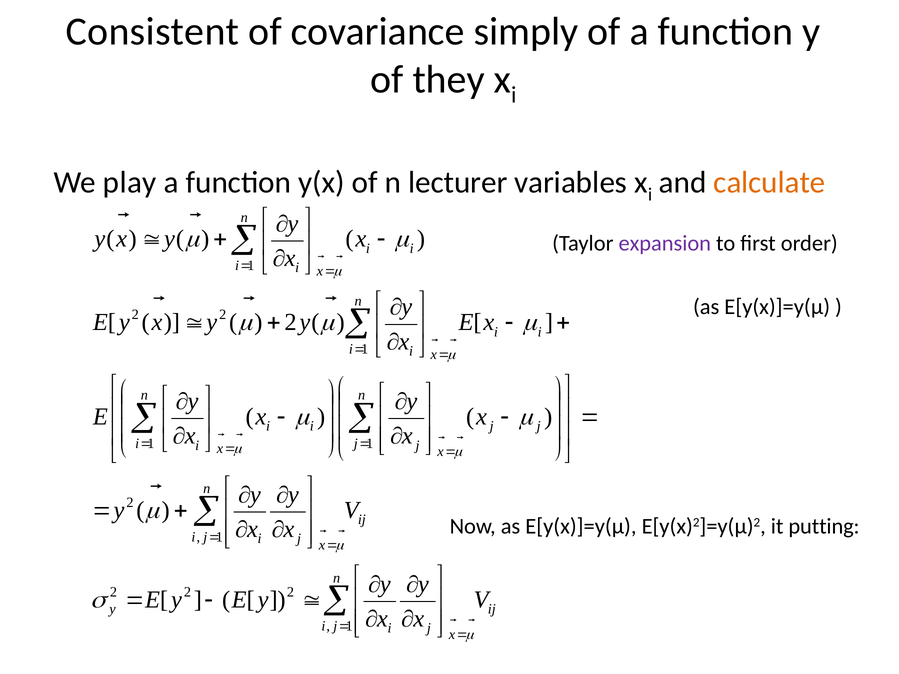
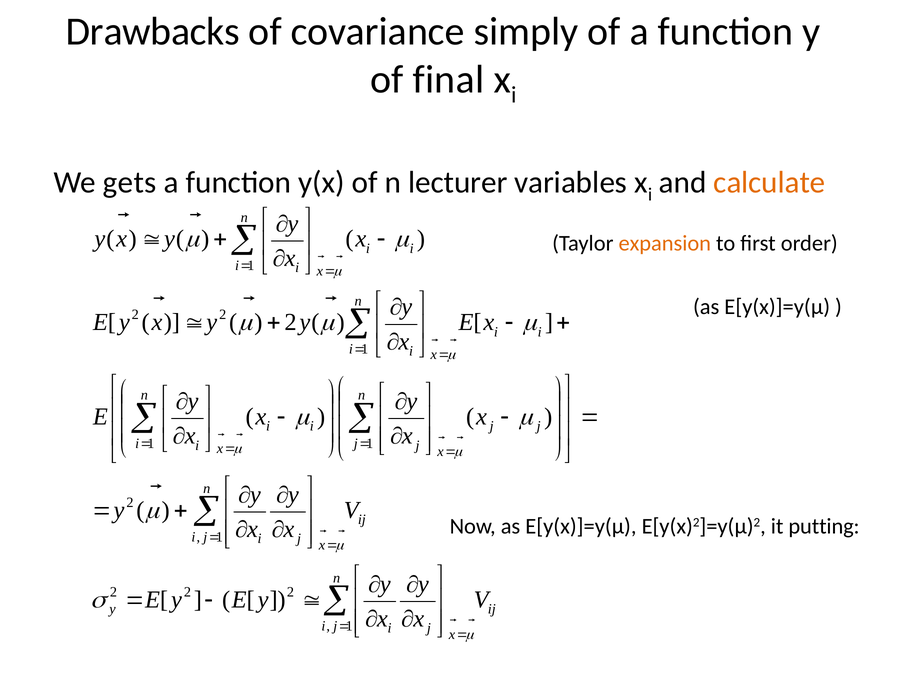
Consistent: Consistent -> Drawbacks
they: they -> final
play: play -> gets
expansion colour: purple -> orange
